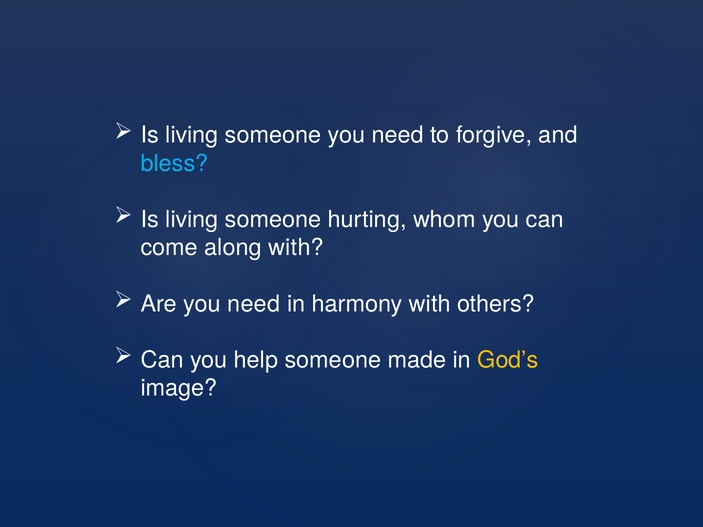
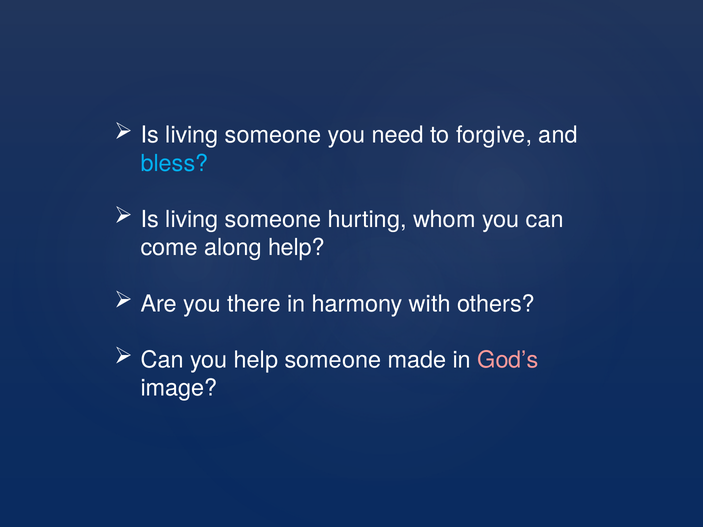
along with: with -> help
Are you need: need -> there
God’s colour: yellow -> pink
